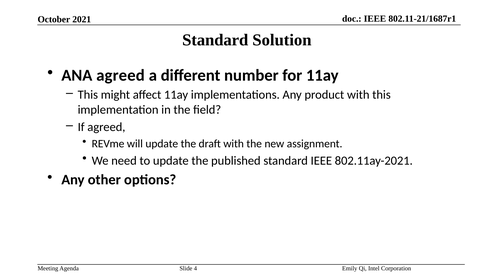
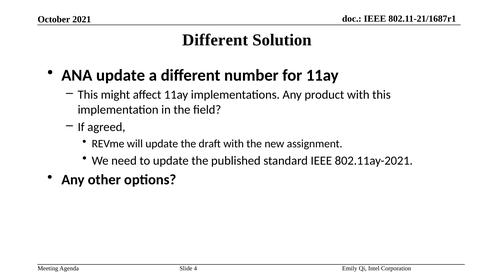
Standard at (215, 40): Standard -> Different
ANA agreed: agreed -> update
